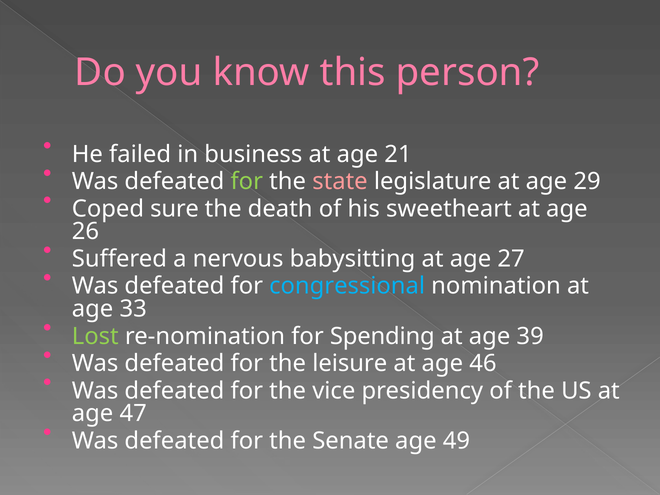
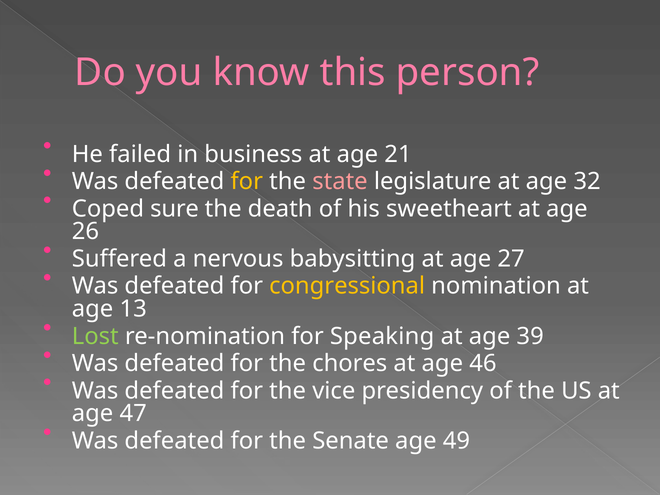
for at (247, 181) colour: light green -> yellow
29: 29 -> 32
congressional colour: light blue -> yellow
33: 33 -> 13
Spending: Spending -> Speaking
leisure: leisure -> chores
